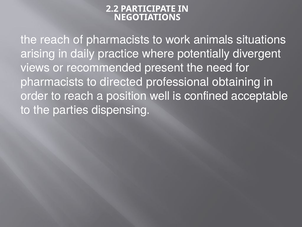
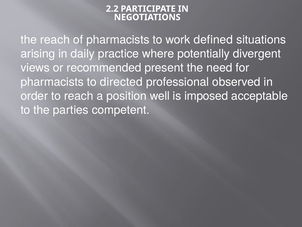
animals: animals -> defined
obtaining: obtaining -> observed
confined: confined -> imposed
dispensing: dispensing -> competent
